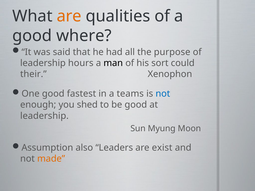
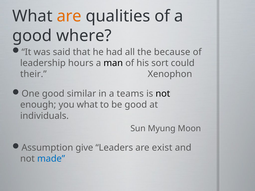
purpose: purpose -> because
fastest: fastest -> similar
not at (163, 94) colour: blue -> black
you shed: shed -> what
leadership at (44, 116): leadership -> individuals
also: also -> give
made colour: orange -> blue
